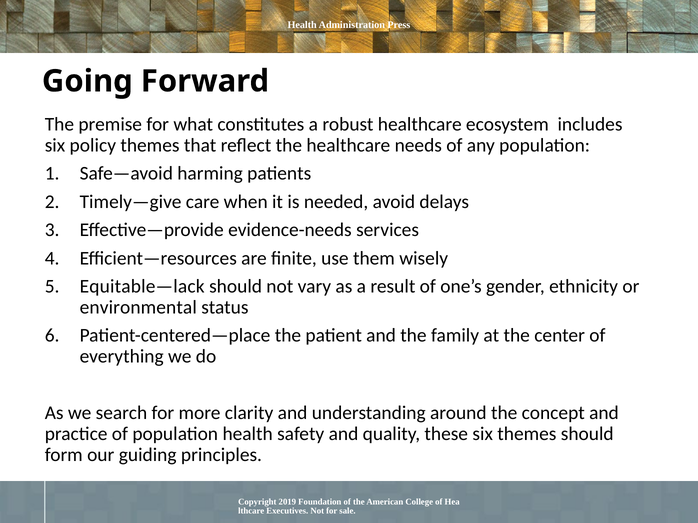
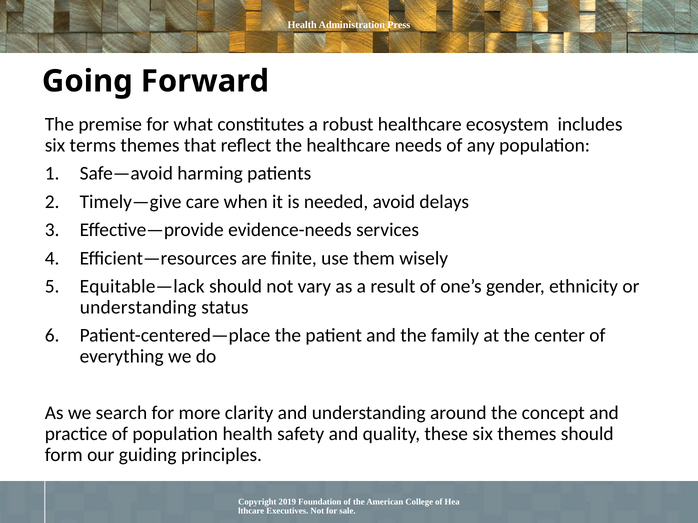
policy: policy -> terms
environmental at (138, 308): environmental -> understanding
